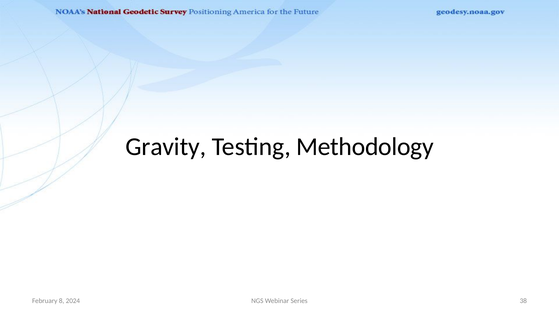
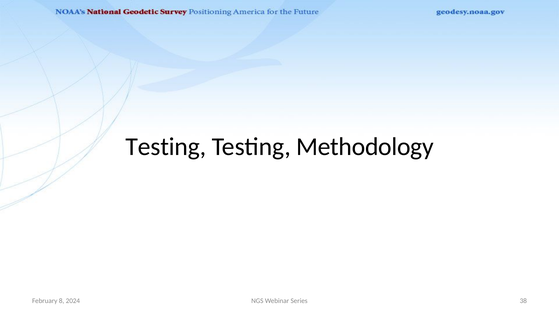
Gravity at (166, 146): Gravity -> Testing
